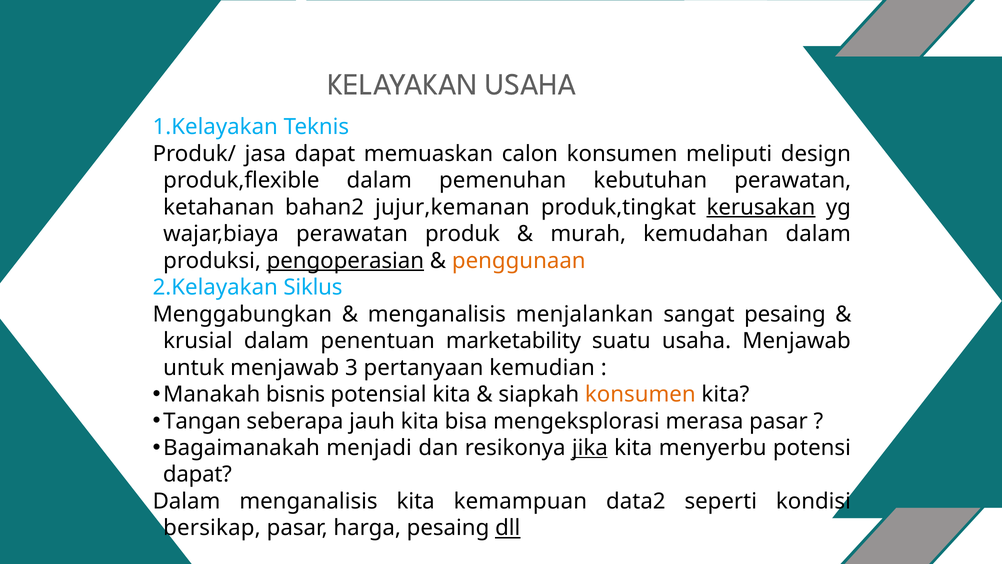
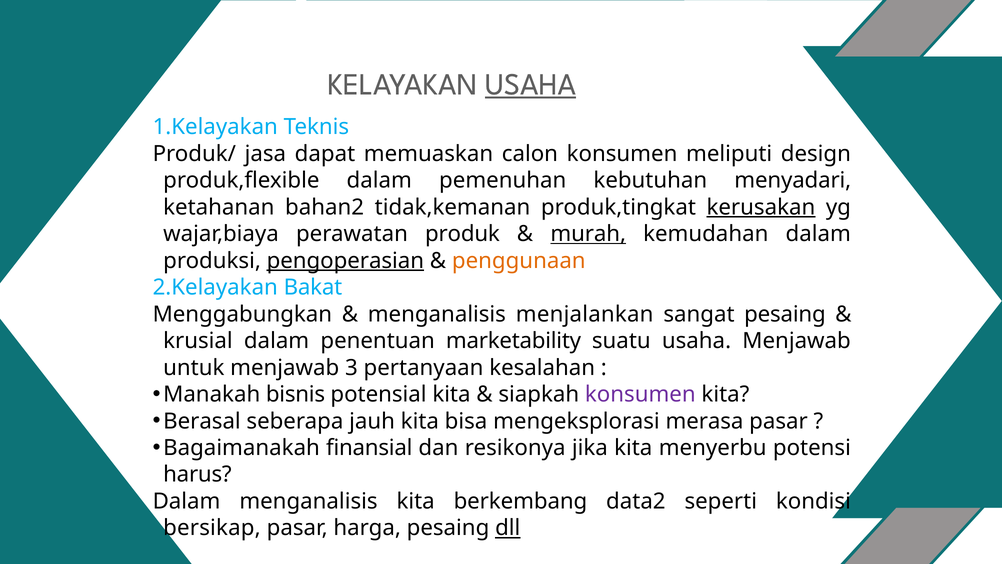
USAHA at (530, 84) underline: none -> present
kebutuhan perawatan: perawatan -> menyadari
jujur,kemanan: jujur,kemanan -> tidak,kemanan
murah underline: none -> present
Siklus: Siklus -> Bakat
kemudian: kemudian -> kesalahan
konsumen at (640, 394) colour: orange -> purple
Tangan: Tangan -> Berasal
menjadi: menjadi -> finansial
jika underline: present -> none
dapat at (197, 474): dapat -> harus
kemampuan: kemampuan -> berkembang
